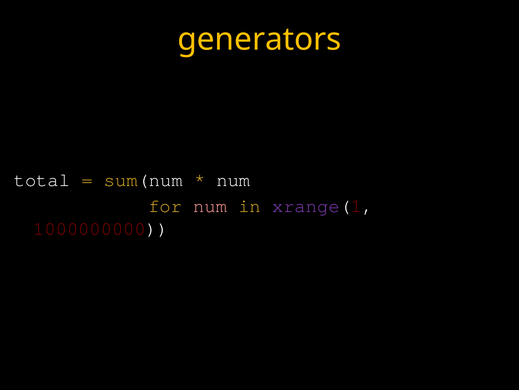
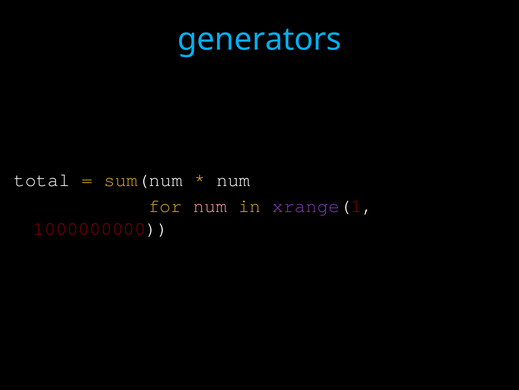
generators colour: yellow -> light blue
